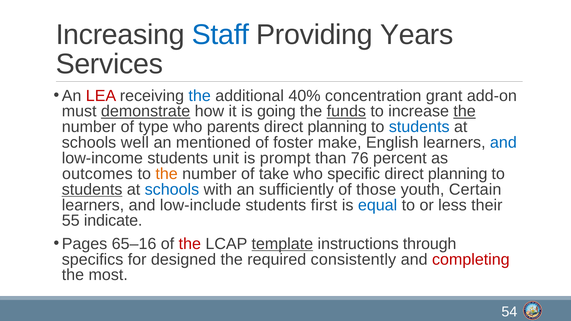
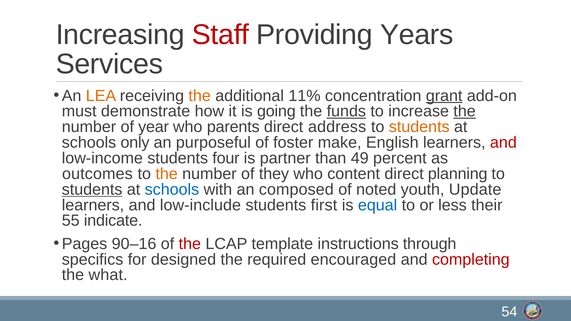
Staff colour: blue -> red
LEA colour: red -> orange
the at (200, 96) colour: blue -> orange
40%: 40% -> 11%
grant underline: none -> present
demonstrate underline: present -> none
type: type -> year
planning at (337, 127): planning -> address
students at (419, 127) colour: blue -> orange
well: well -> only
mentioned: mentioned -> purposeful
and at (503, 143) colour: blue -> red
unit: unit -> four
prompt: prompt -> partner
76: 76 -> 49
take: take -> they
specific: specific -> content
sufficiently: sufficiently -> composed
those: those -> noted
Certain: Certain -> Update
65–16: 65–16 -> 90–16
template underline: present -> none
consistently: consistently -> encouraged
most: most -> what
